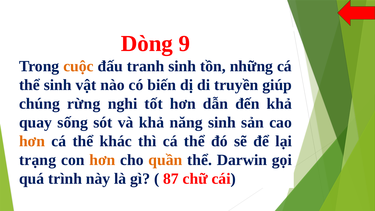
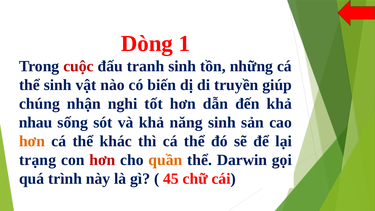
9: 9 -> 1
cuộc colour: orange -> red
rừng: rừng -> nhận
quay: quay -> nhau
hơn at (102, 160) colour: orange -> red
87: 87 -> 45
